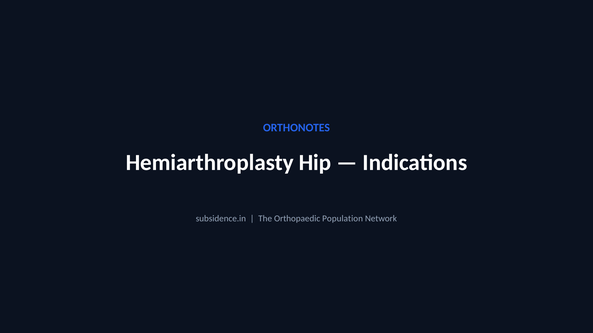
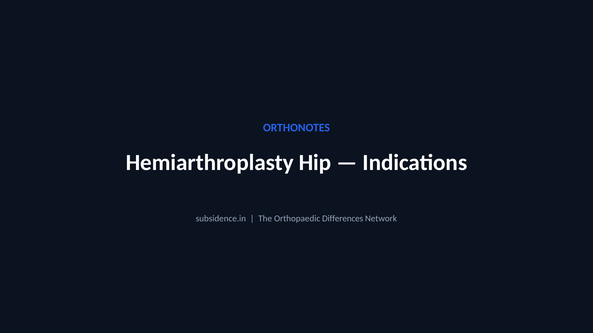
Population: Population -> Differences
